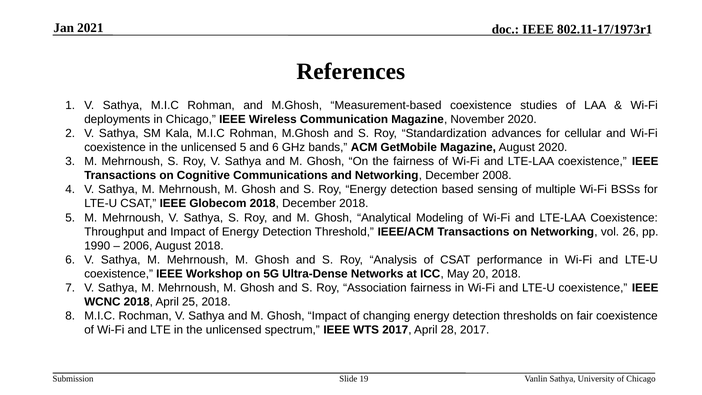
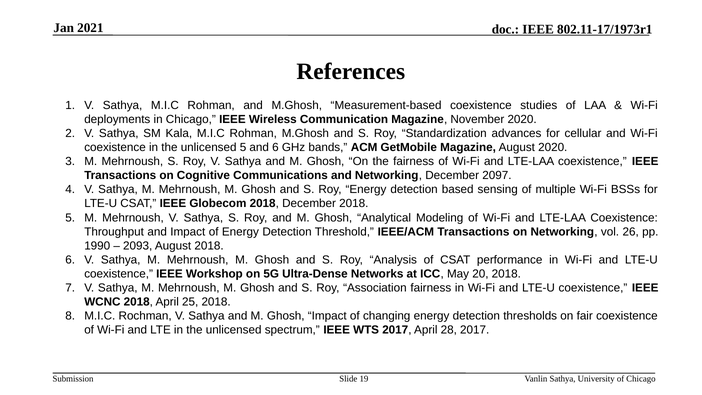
2008: 2008 -> 2097
2006: 2006 -> 2093
